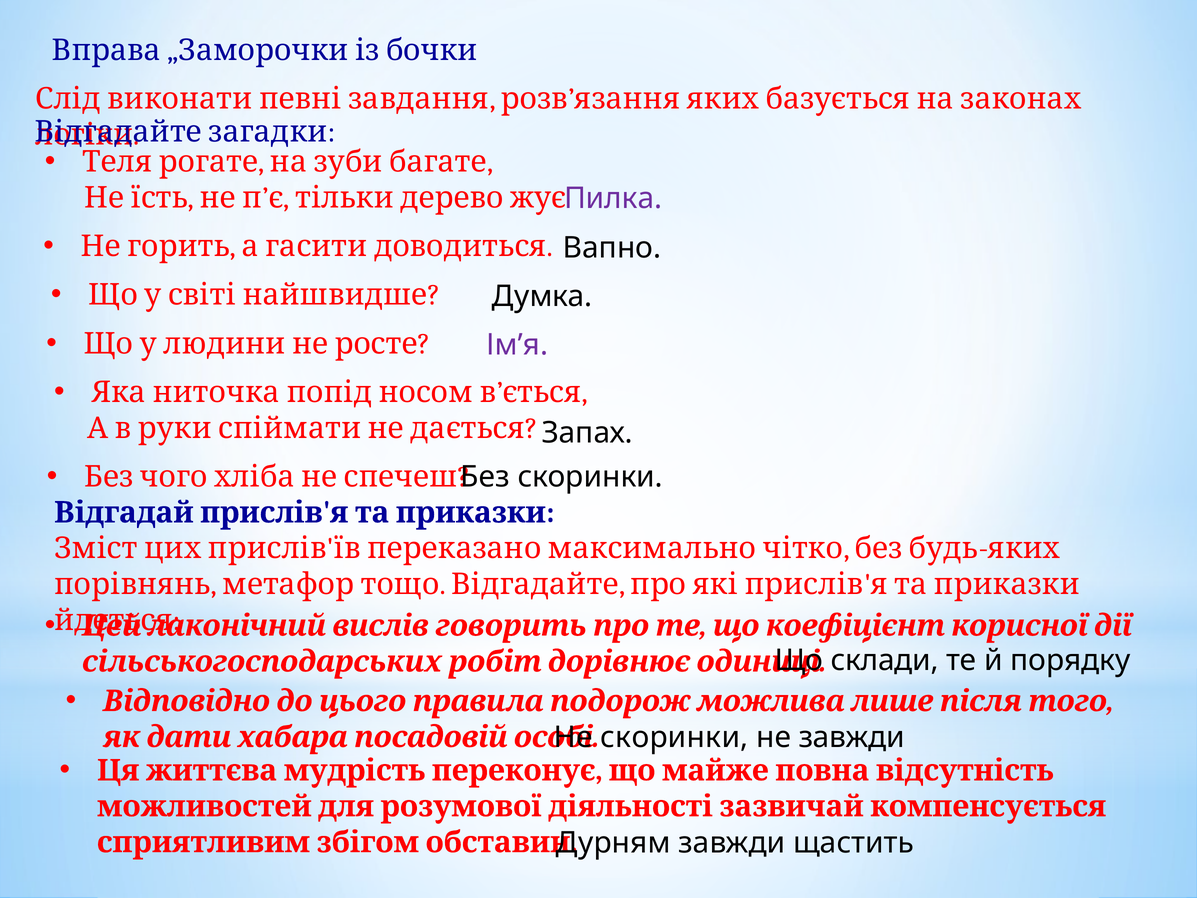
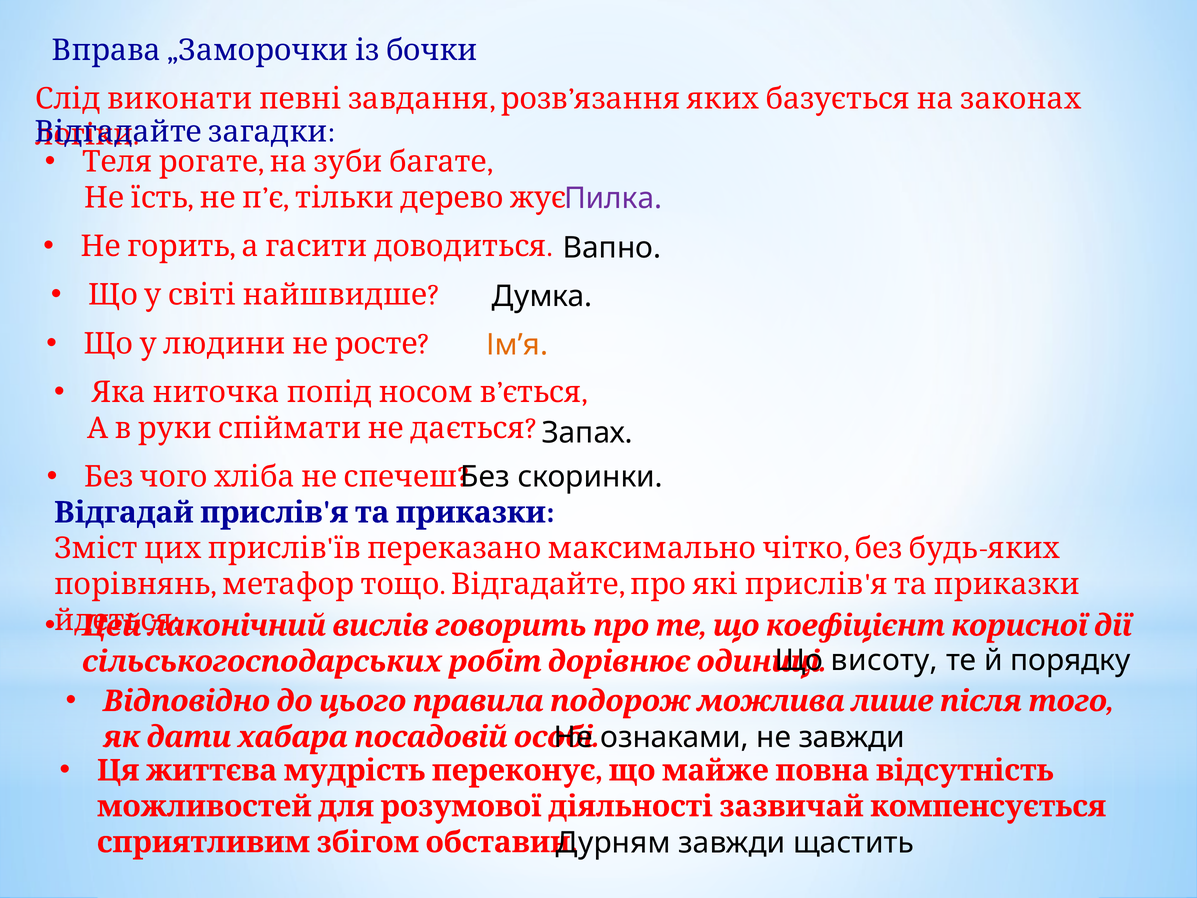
Ім’я colour: purple -> orange
склади: склади -> висоту
скоринки at (674, 737): скоринки -> ознаками
